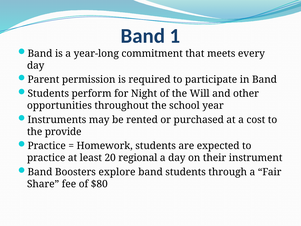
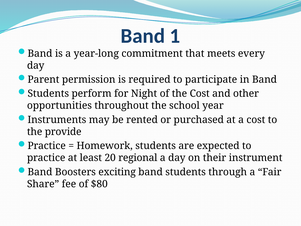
the Will: Will -> Cost
explore: explore -> exciting
